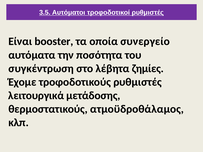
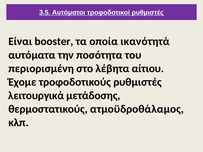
συνεργείο: συνεργείο -> ικανότητά
συγκέντρωση: συγκέντρωση -> περιορισμένη
ζημίες: ζημίες -> αίτιου
